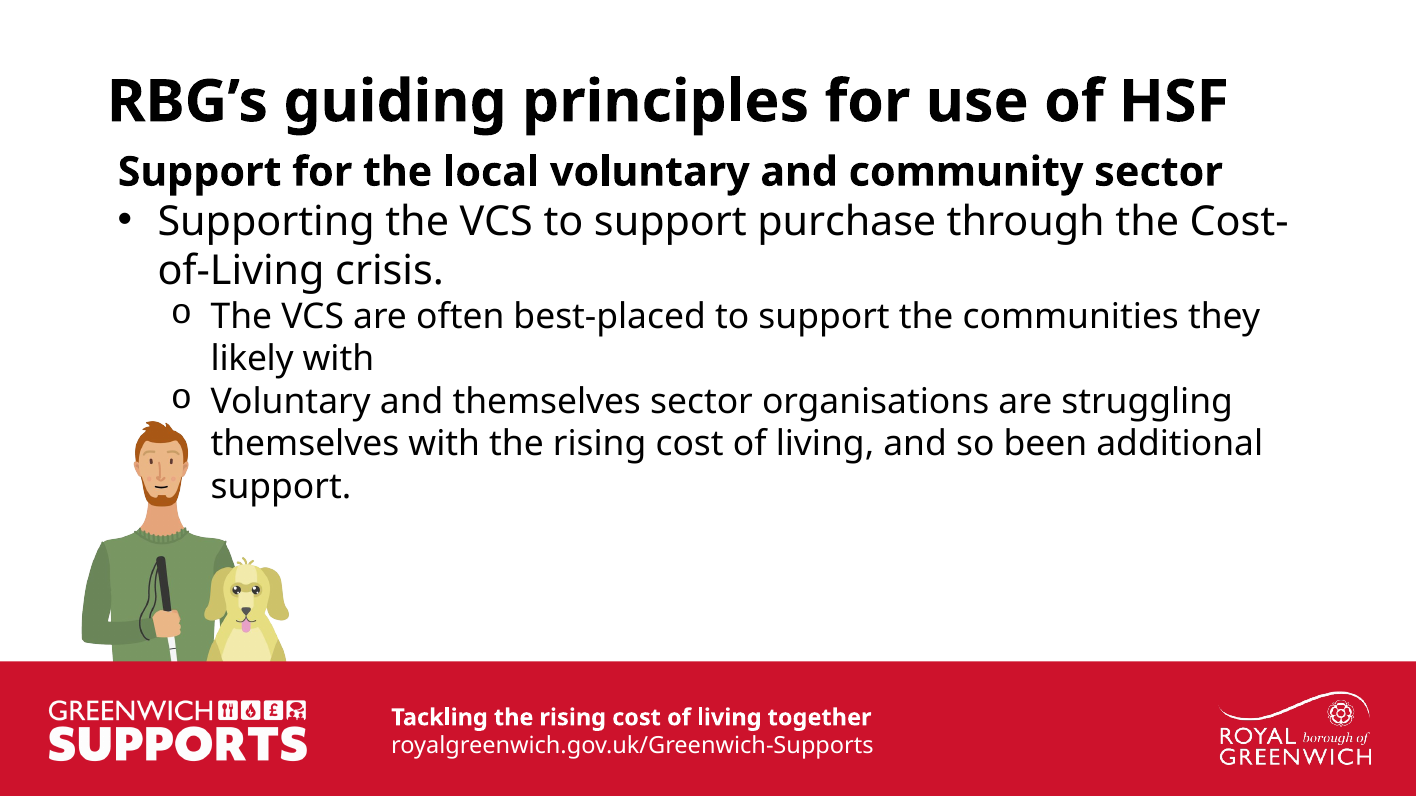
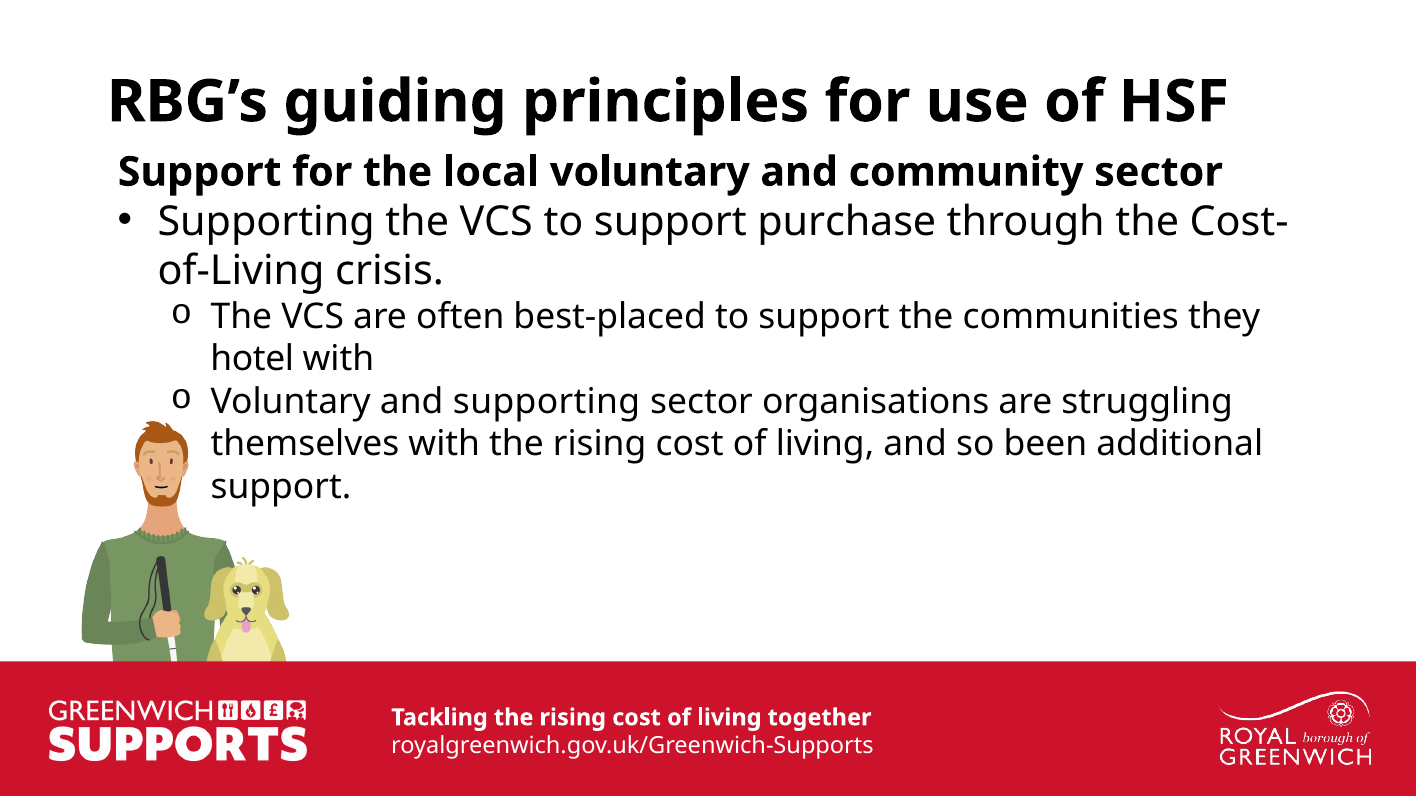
likely: likely -> hotel
and themselves: themselves -> supporting
